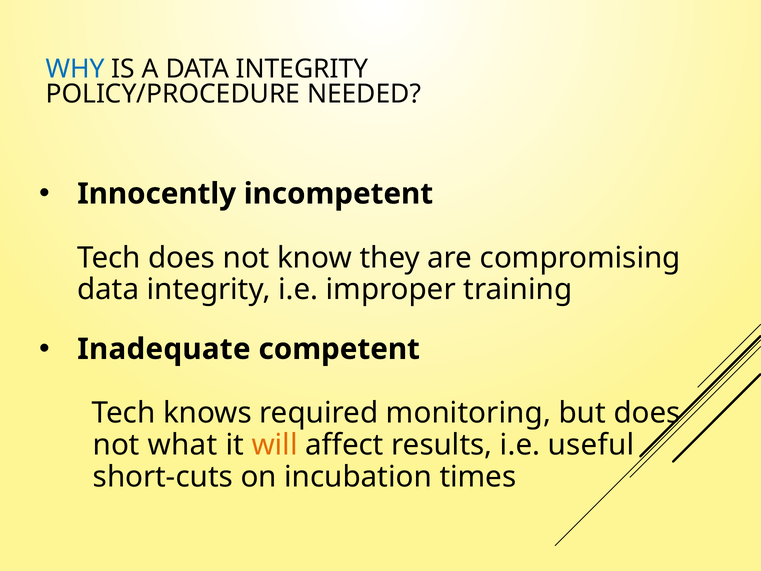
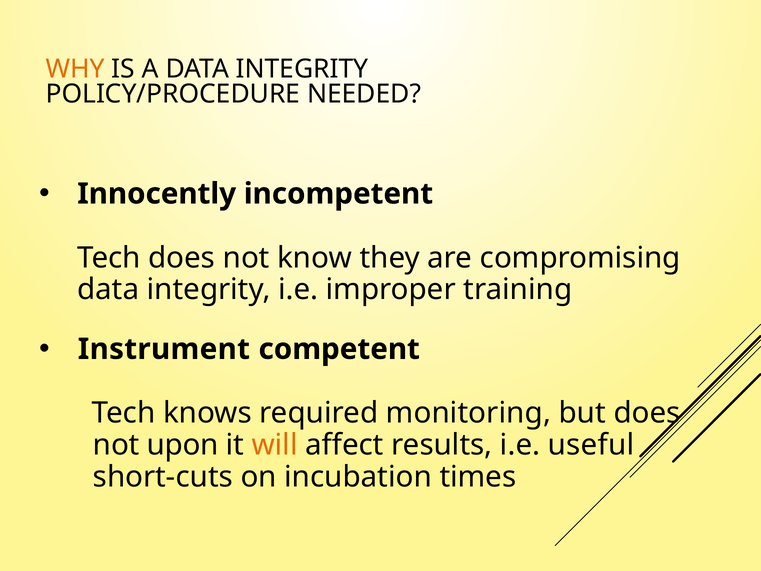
WHY colour: blue -> orange
Inadequate: Inadequate -> Instrument
what: what -> upon
